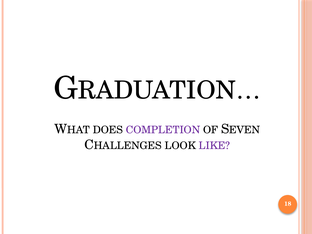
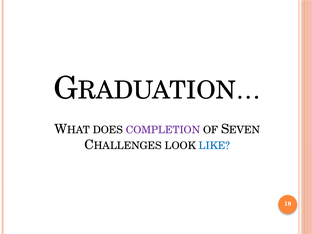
LIKE colour: purple -> blue
